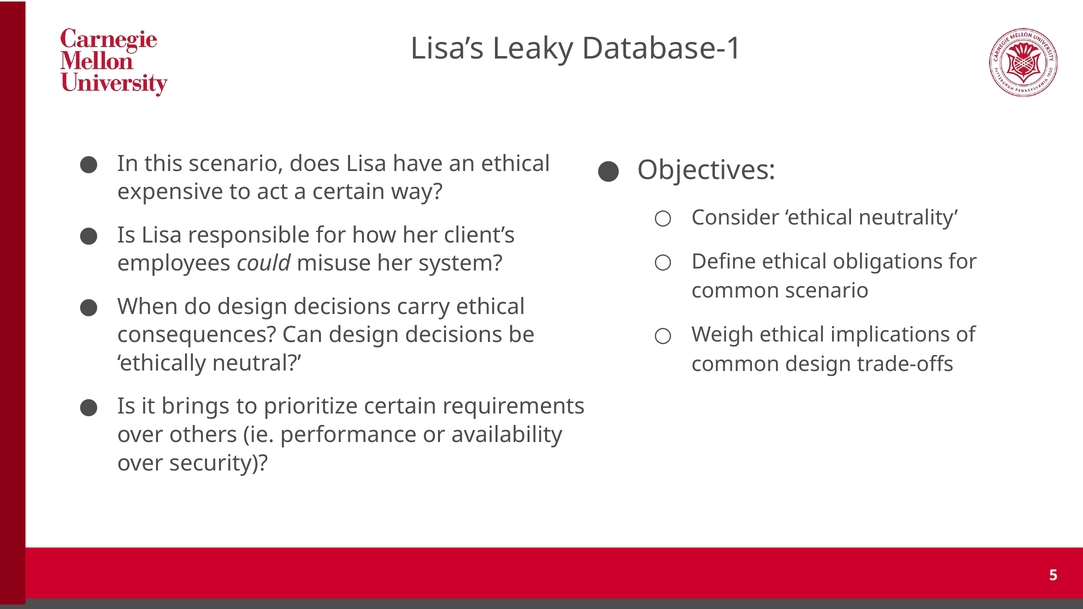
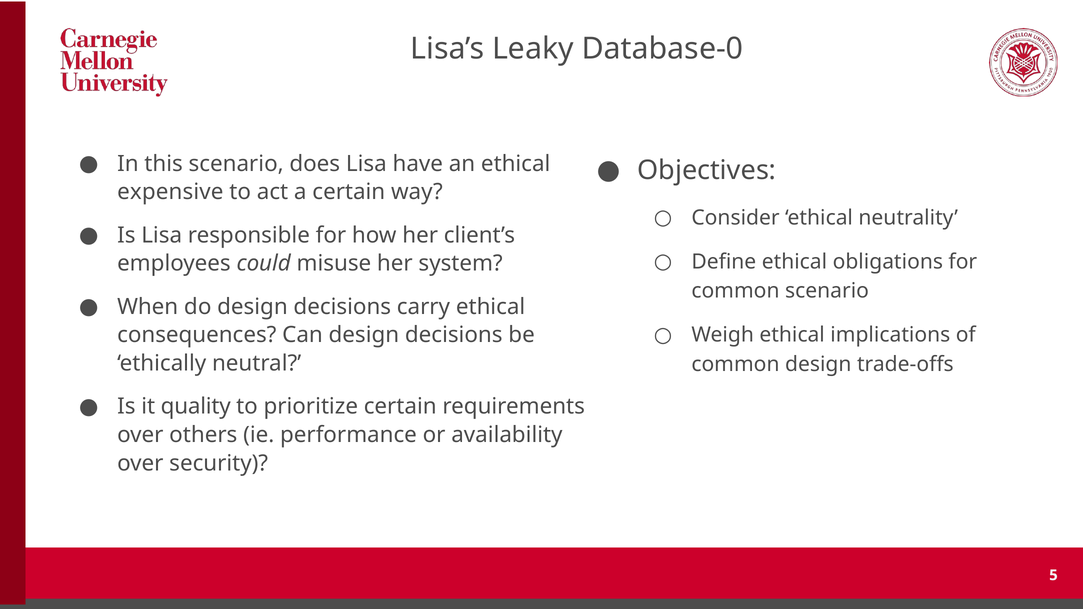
Database-1: Database-1 -> Database-0
brings: brings -> quality
